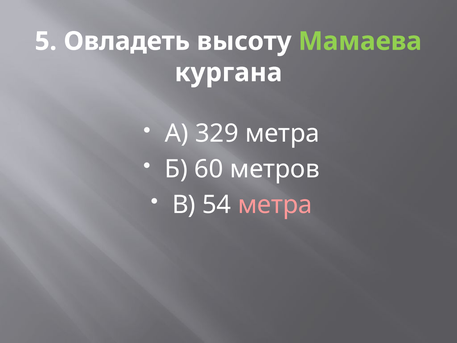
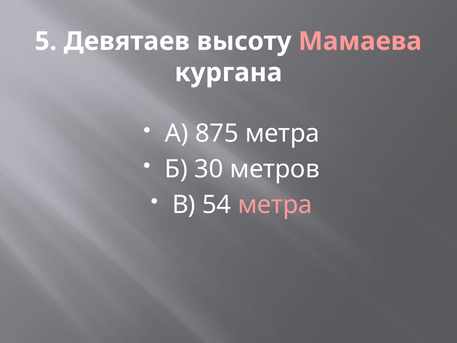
Овладеть: Овладеть -> Девятаев
Мамаева colour: light green -> pink
329: 329 -> 875
60: 60 -> 30
